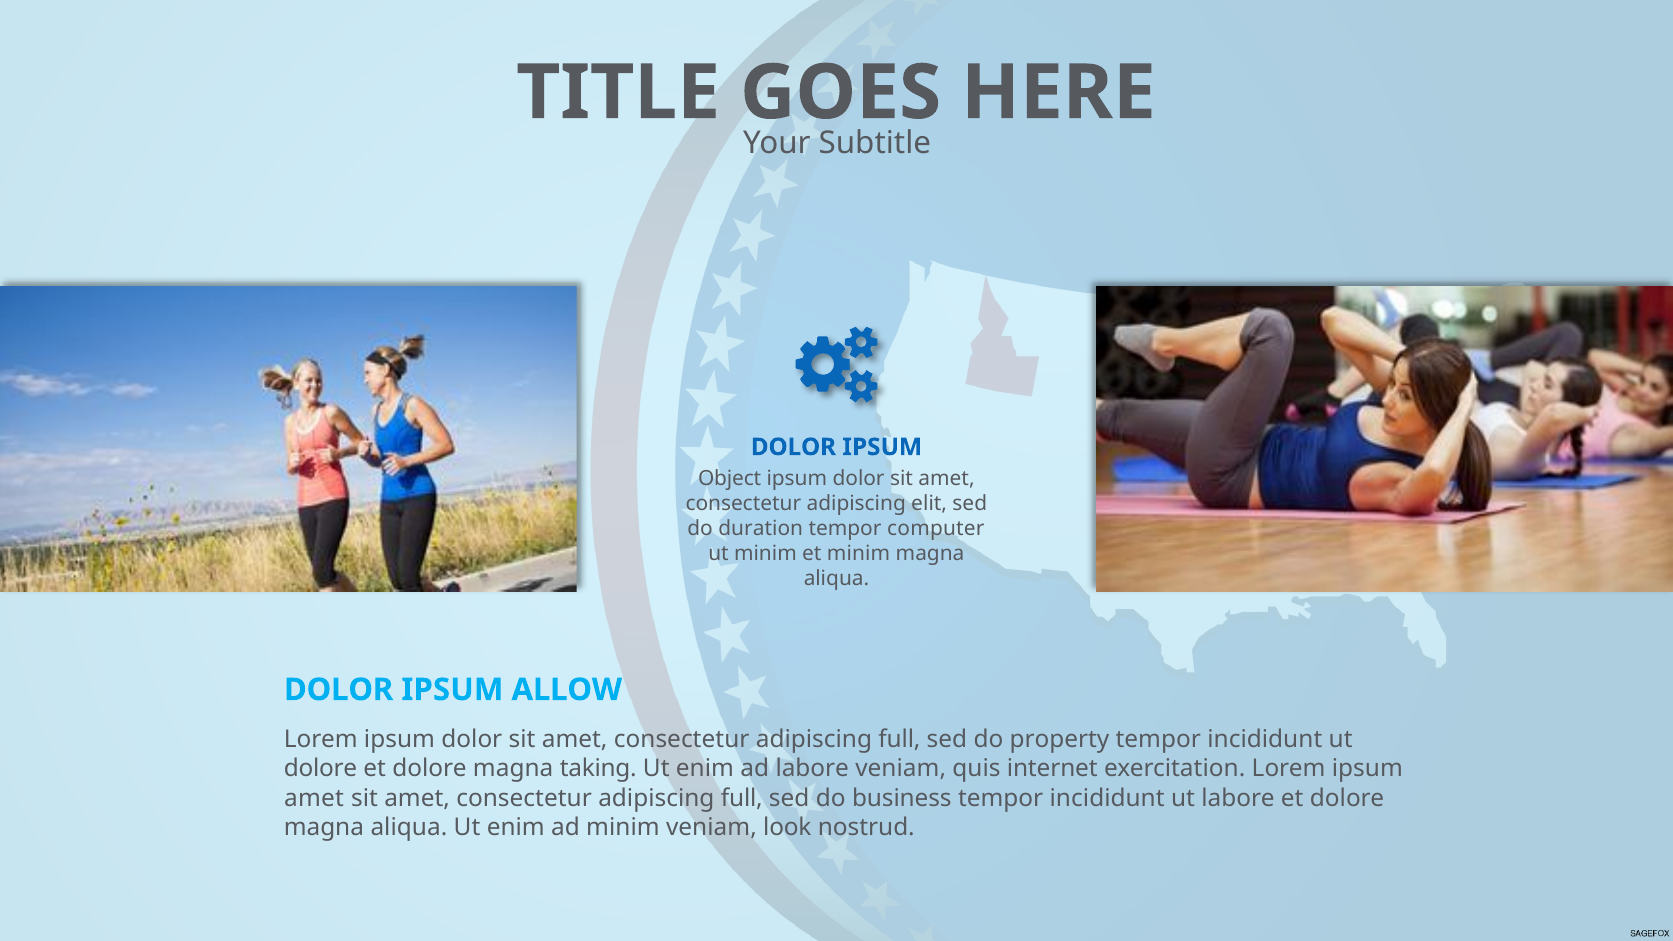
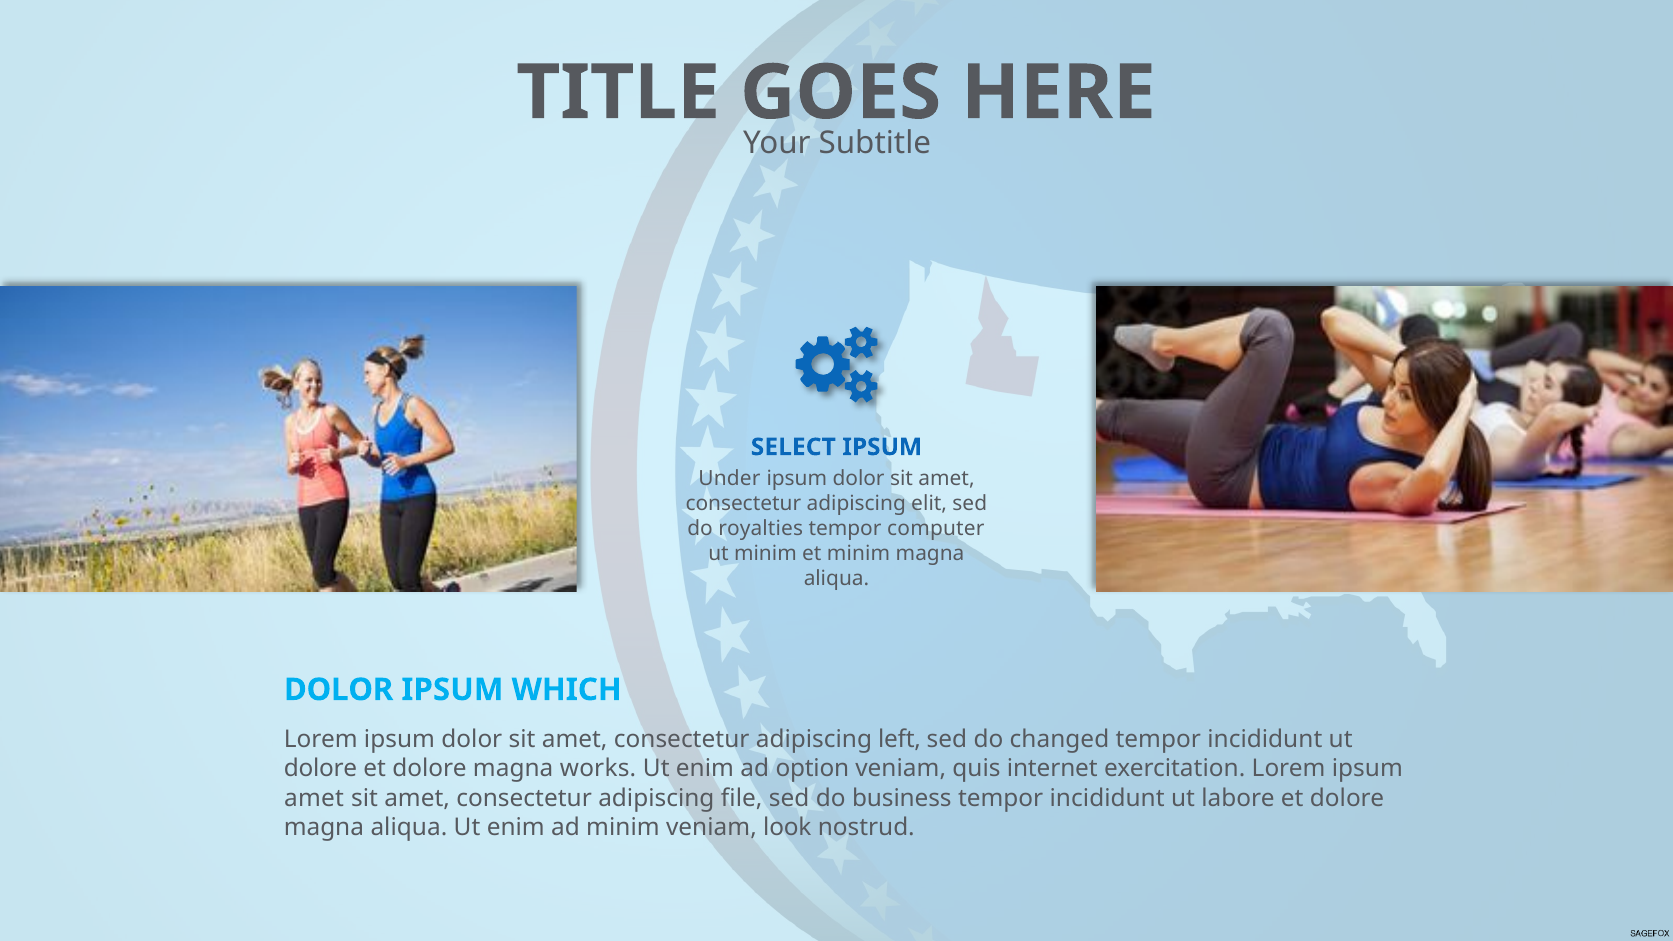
DOLOR at (793, 447): DOLOR -> SELECT
Object: Object -> Under
duration: duration -> royalties
ALLOW: ALLOW -> WHICH
full at (900, 739): full -> left
property: property -> changed
taking: taking -> works
ad labore: labore -> option
full at (742, 798): full -> file
